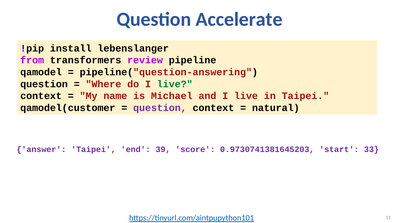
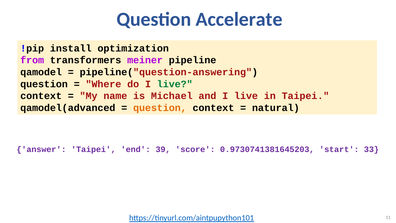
lebenslanger: lebenslanger -> optimization
review: review -> meiner
qamodel(customer: qamodel(customer -> qamodel(advanced
question at (160, 108) colour: purple -> orange
